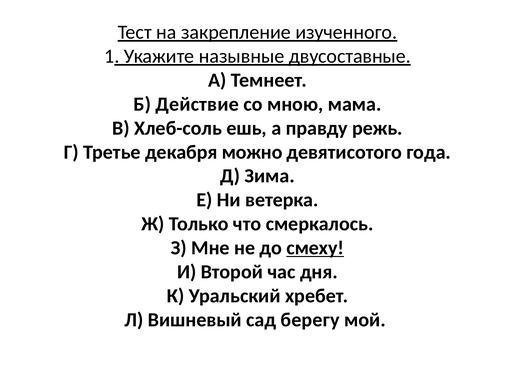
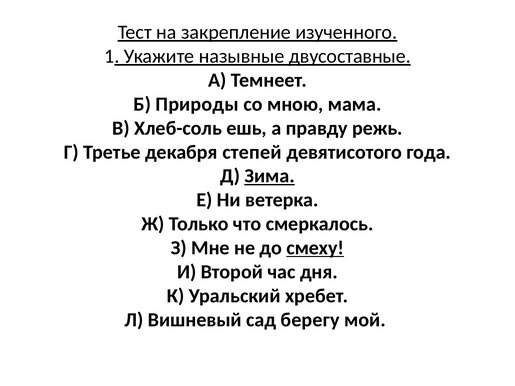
Действие: Действие -> Природы
можно: можно -> степей
Зима underline: none -> present
